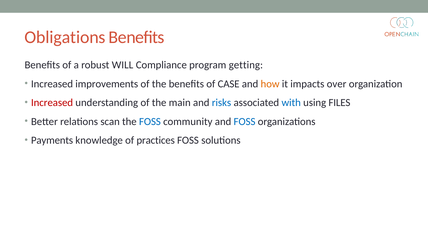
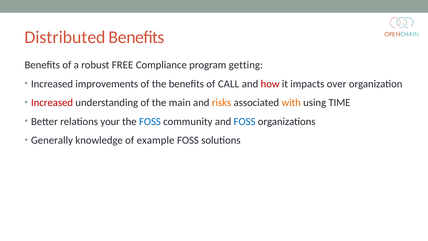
Obligations: Obligations -> Distributed
WILL: WILL -> FREE
CASE: CASE -> CALL
how colour: orange -> red
risks colour: blue -> orange
with colour: blue -> orange
FILES: FILES -> TIME
scan: scan -> your
Payments: Payments -> Generally
practices: practices -> example
